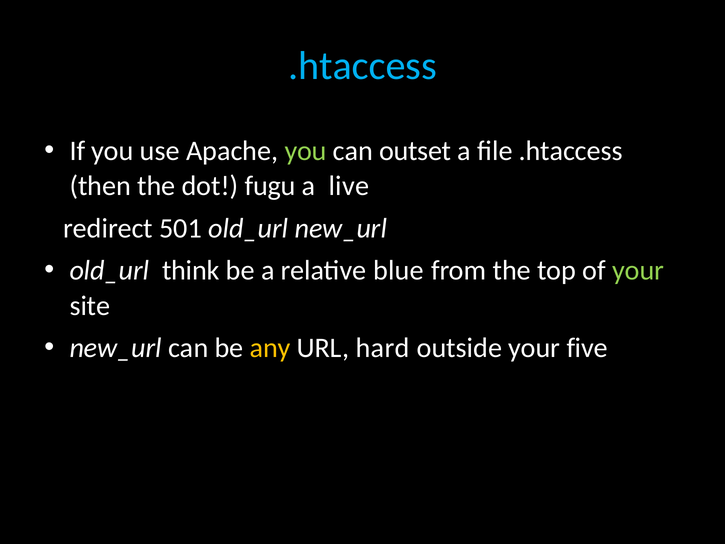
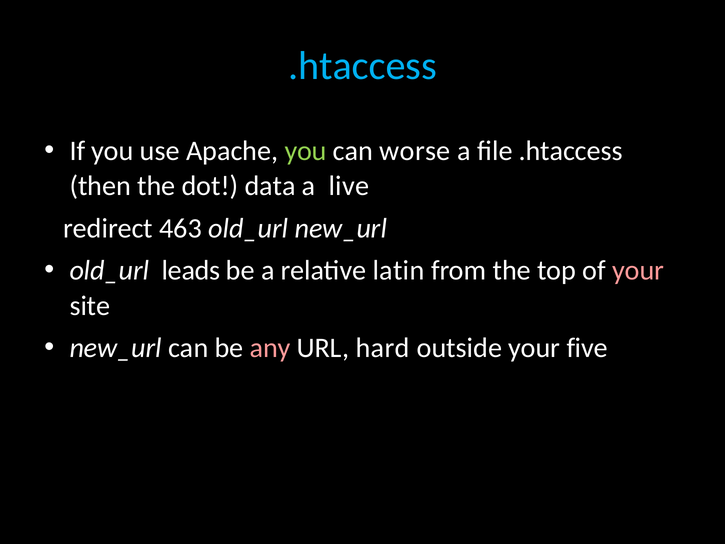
outset: outset -> worse
fugu: fugu -> data
501: 501 -> 463
think: think -> leads
blue: blue -> latin
your at (638, 270) colour: light green -> pink
any colour: yellow -> pink
